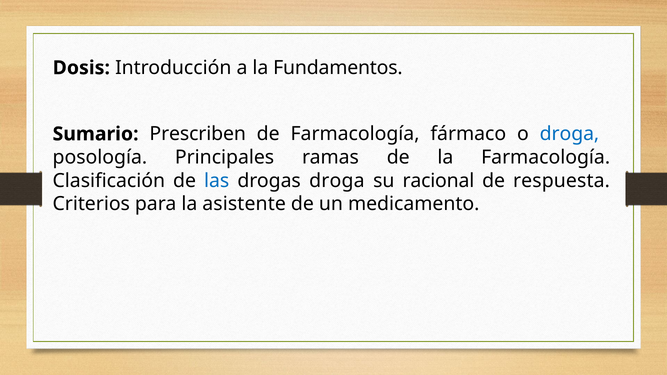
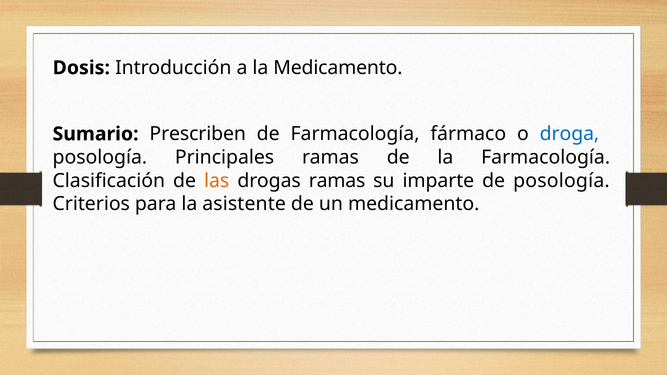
la Fundamentos: Fundamentos -> Medicamento
las colour: blue -> orange
drogas droga: droga -> ramas
racional: racional -> imparte
de respuesta: respuesta -> posología
